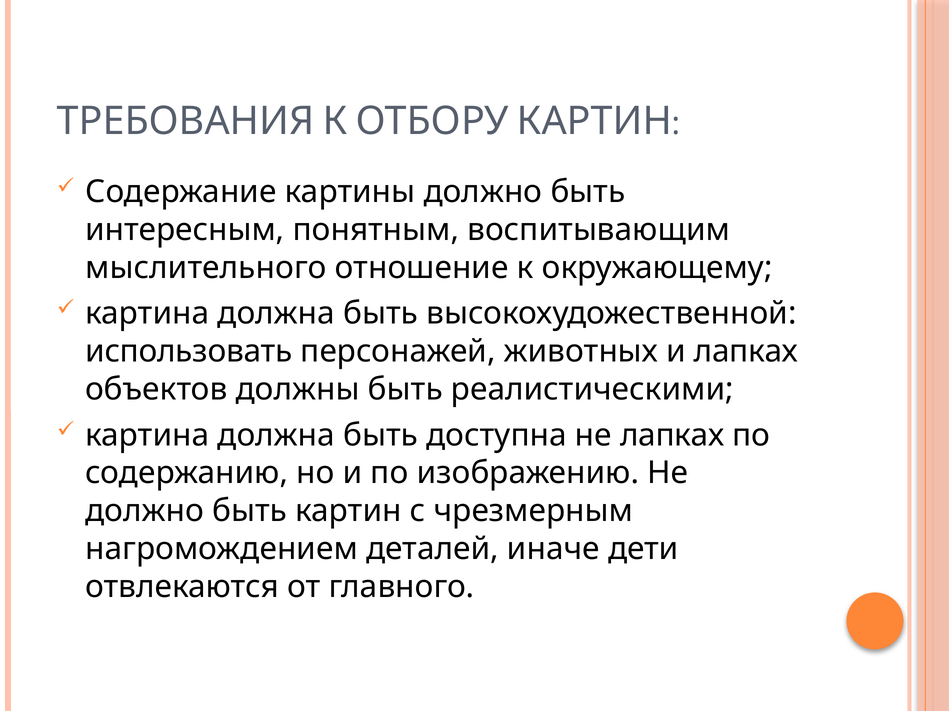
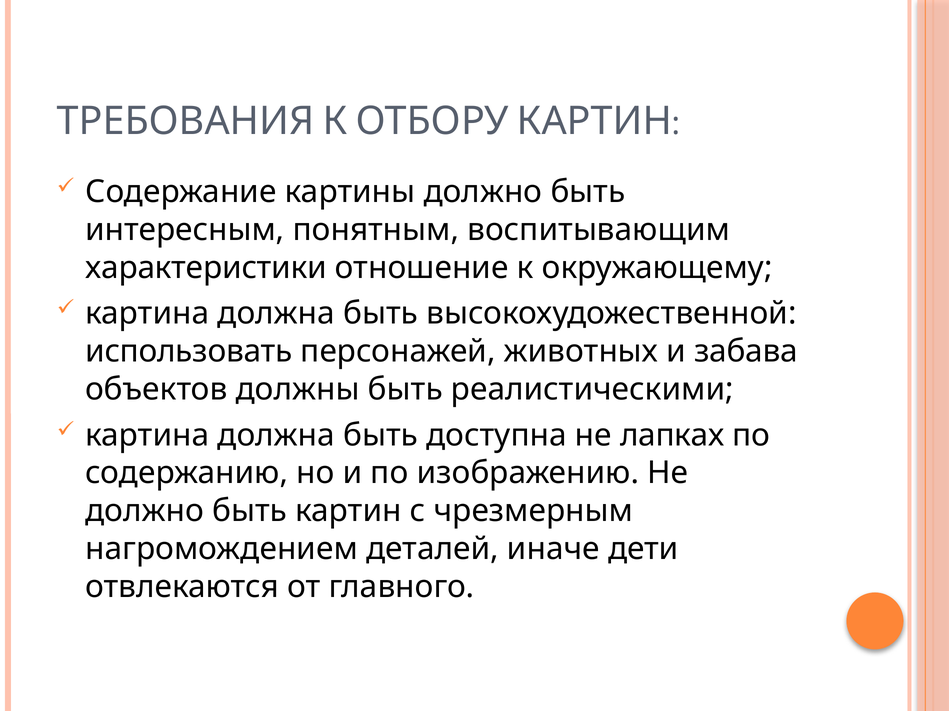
мыслительного: мыслительного -> характеристики
и лапках: лапках -> забава
